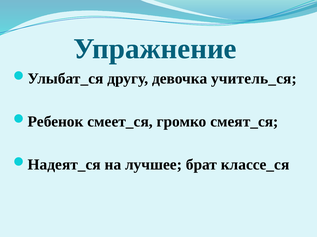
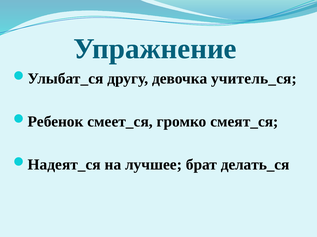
классе_ся: классе_ся -> делать_ся
